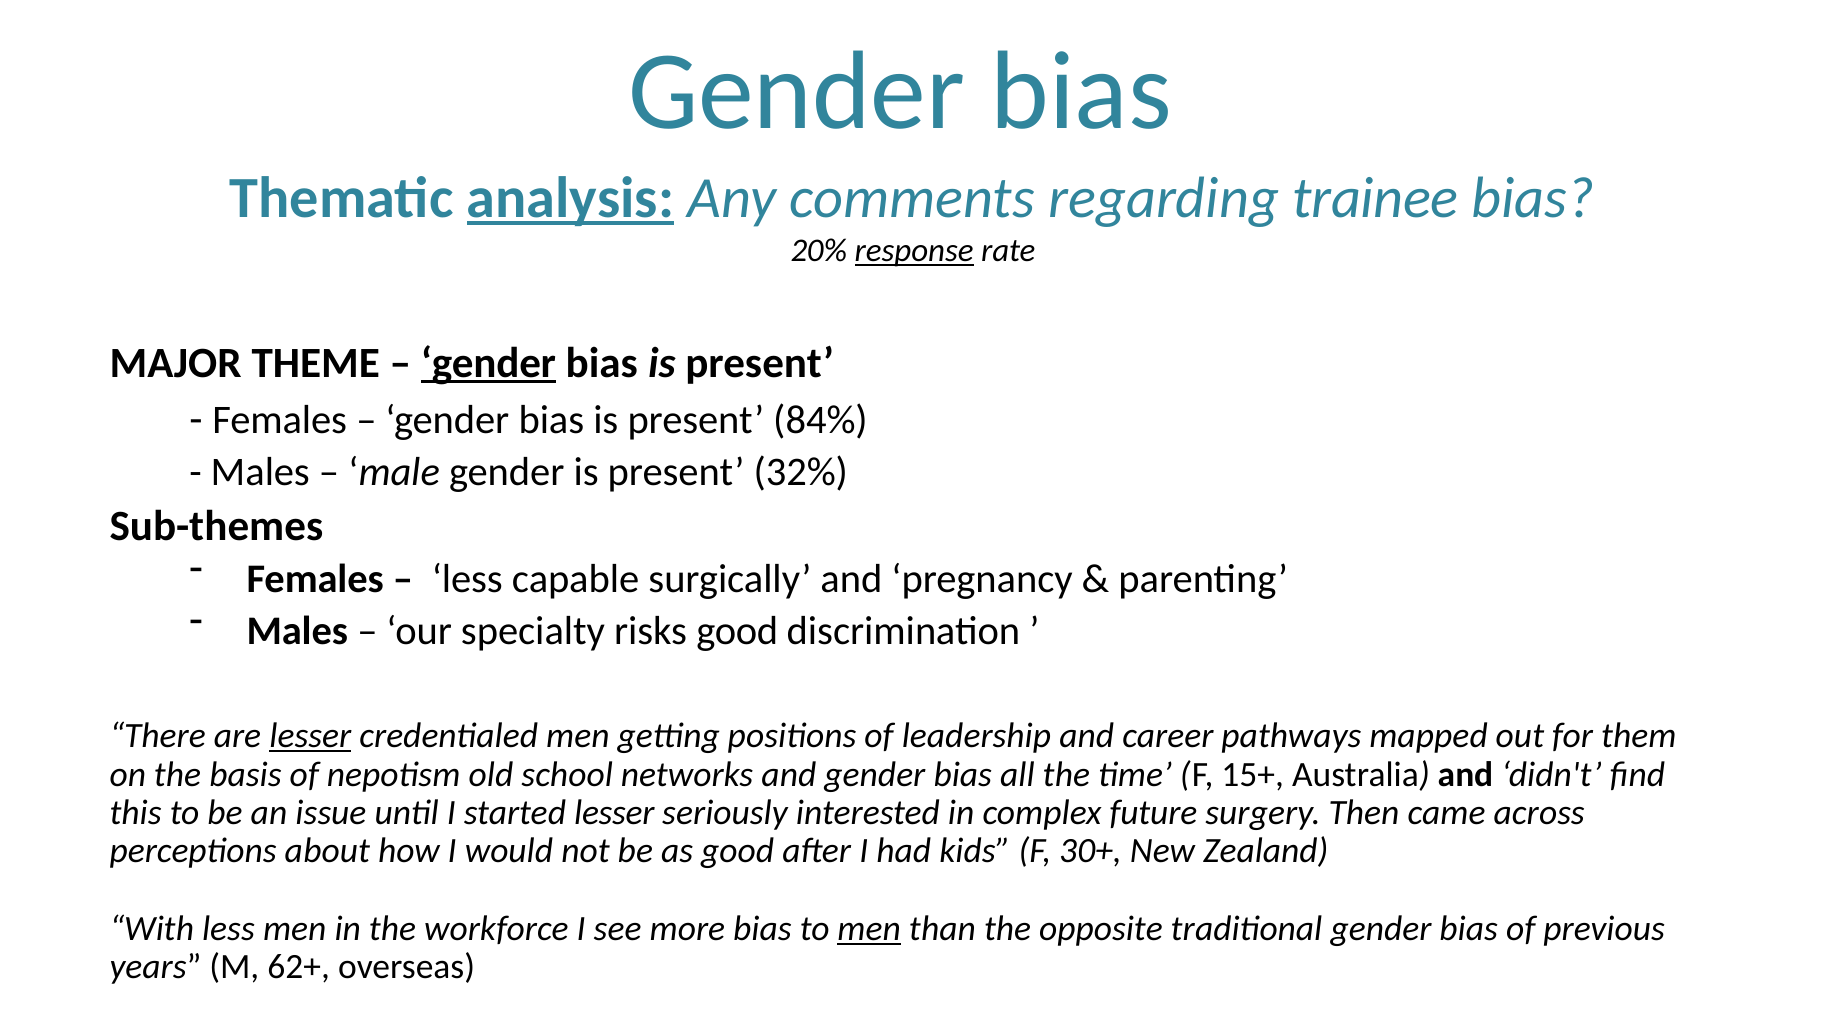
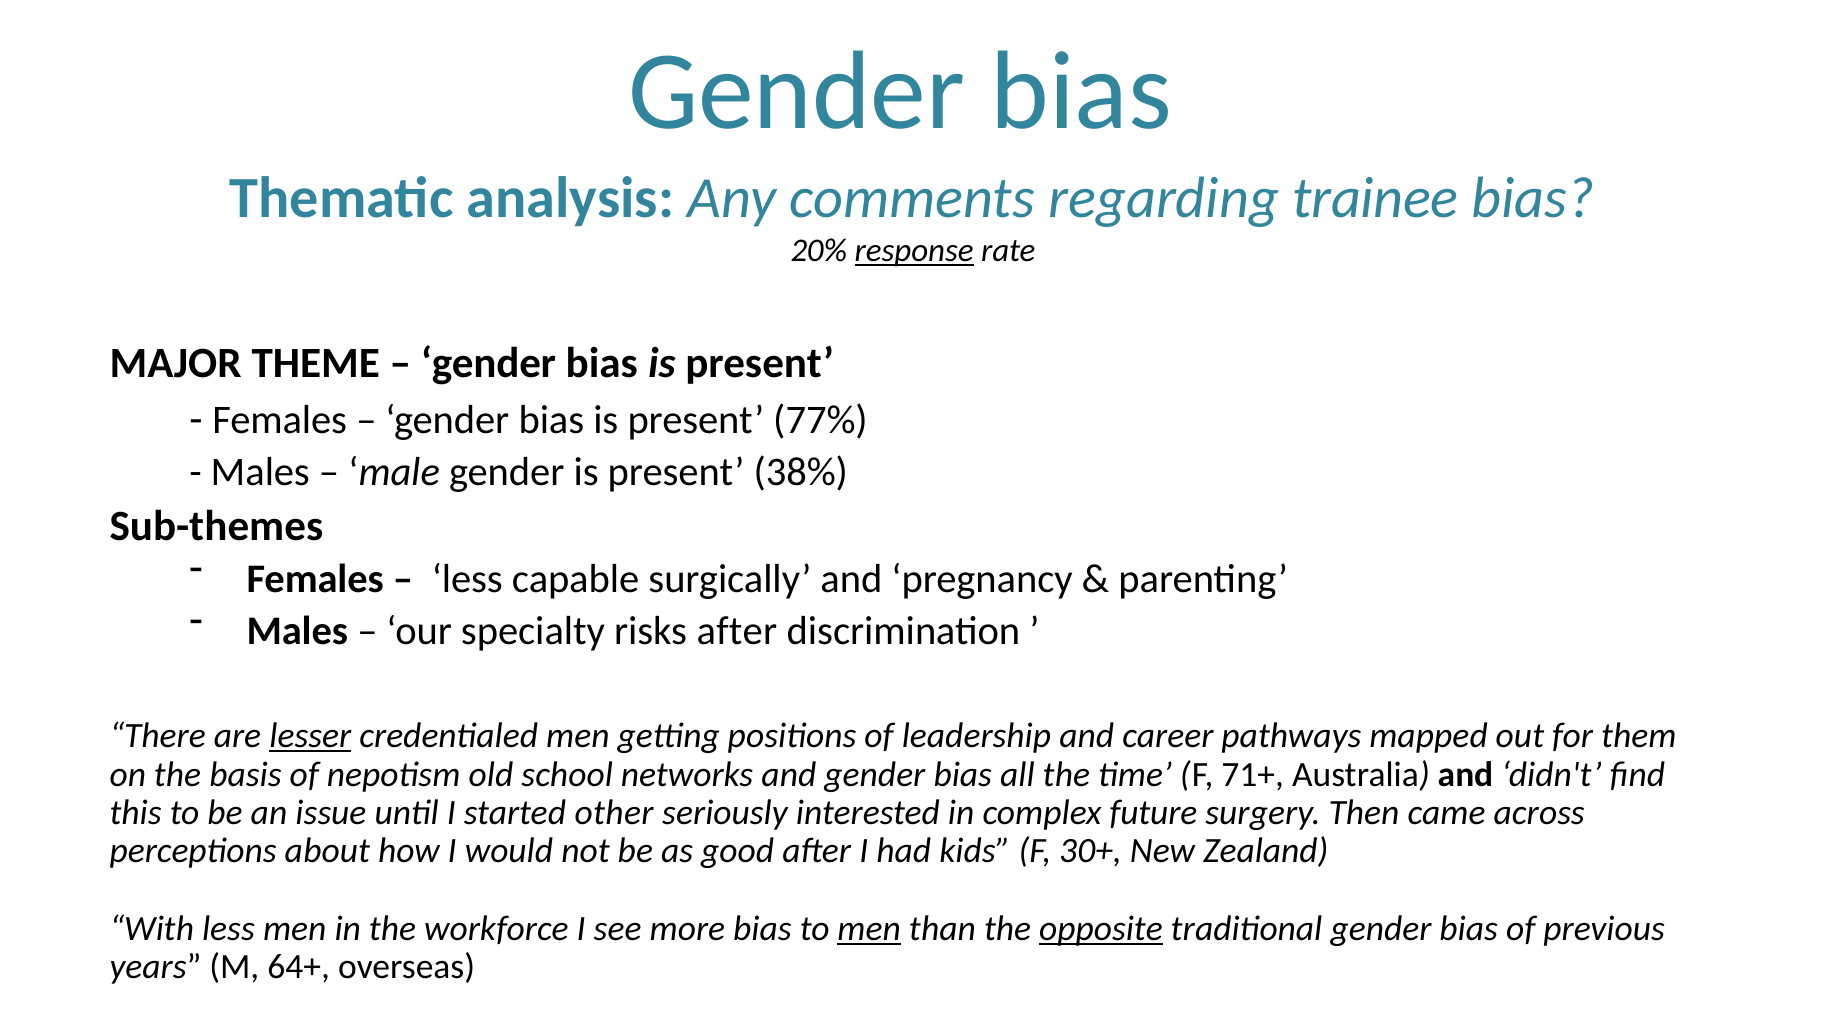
analysis underline: present -> none
gender at (488, 363) underline: present -> none
84%: 84% -> 77%
32%: 32% -> 38%
risks good: good -> after
15+: 15+ -> 71+
started lesser: lesser -> other
opposite underline: none -> present
62+: 62+ -> 64+
